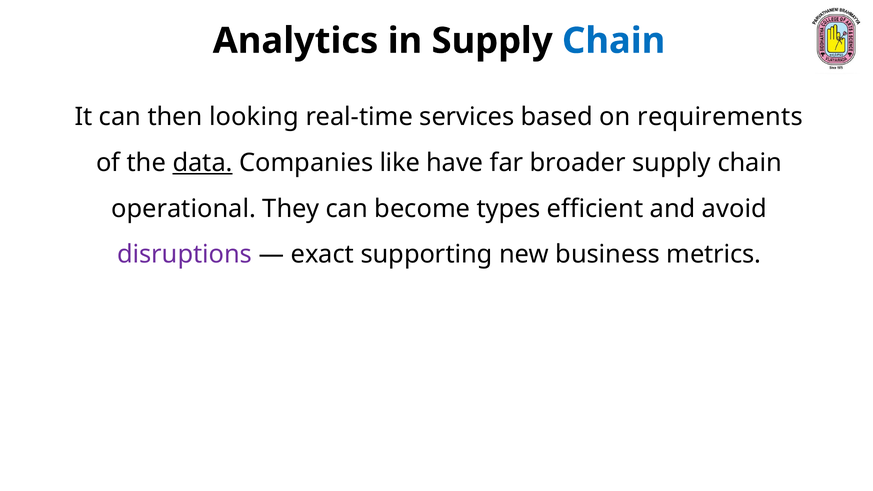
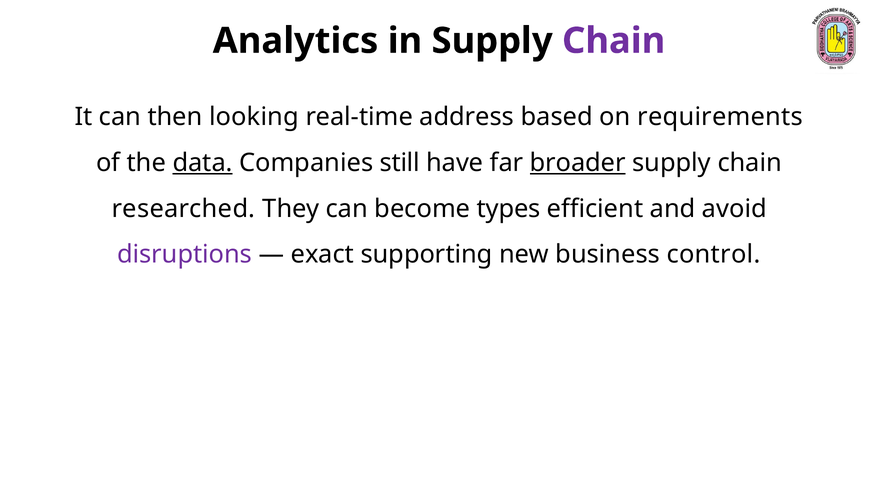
Chain at (614, 41) colour: blue -> purple
services: services -> address
like: like -> still
broader underline: none -> present
operational: operational -> researched
metrics: metrics -> control
